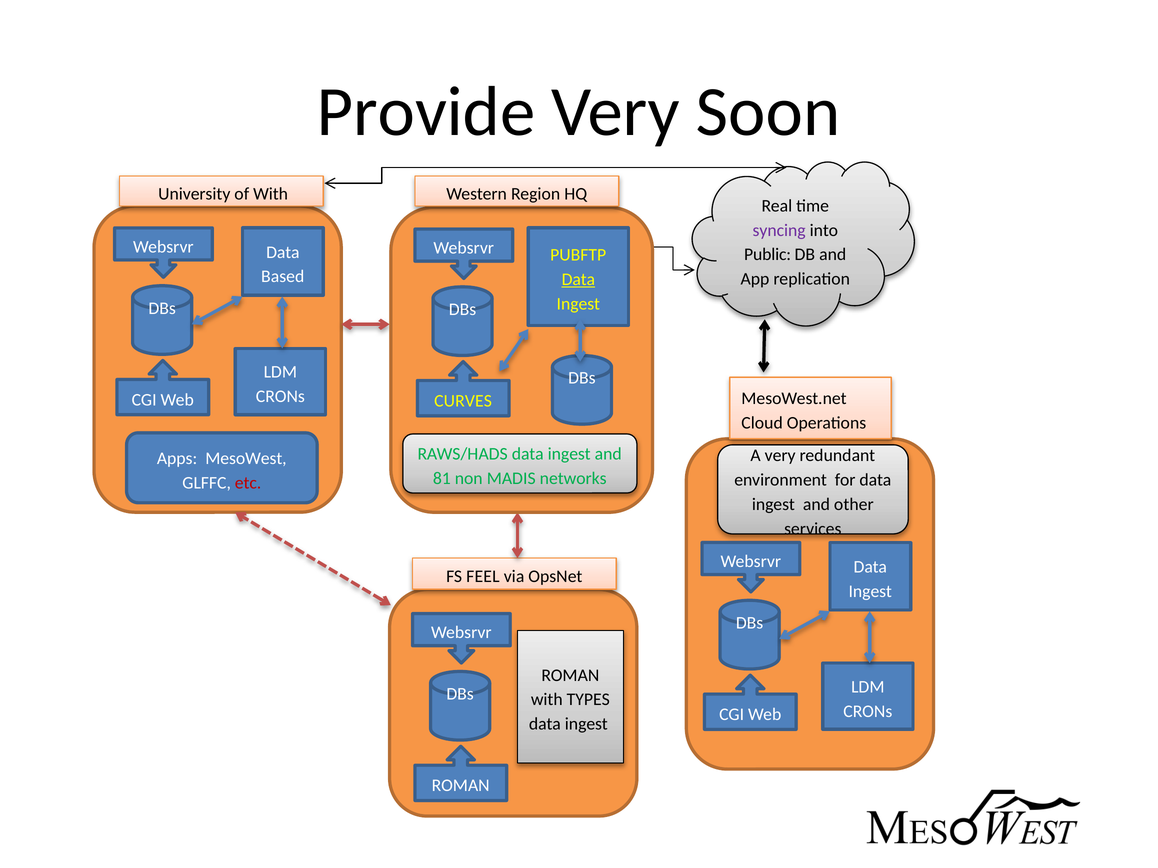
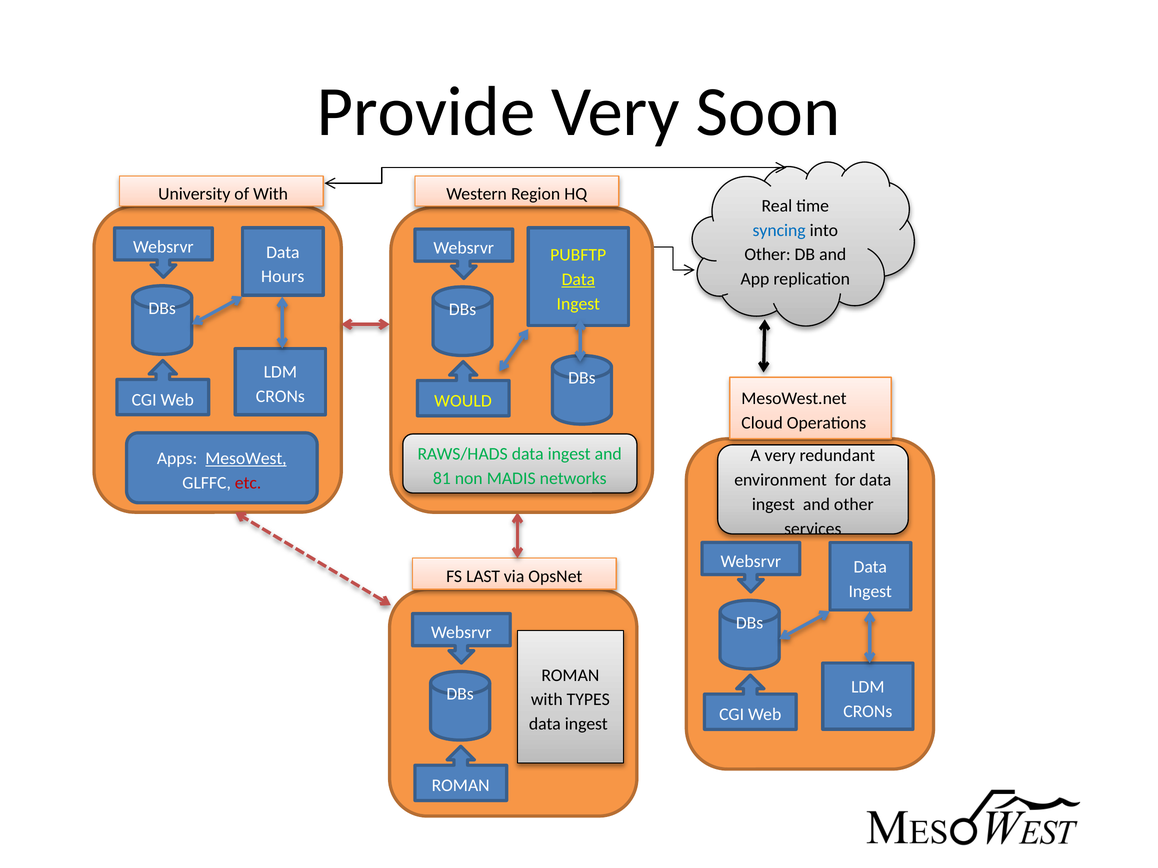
syncing colour: purple -> blue
Public at (768, 255): Public -> Other
Based: Based -> Hours
CURVES: CURVES -> WOULD
MesoWest underline: none -> present
FEEL: FEEL -> LAST
